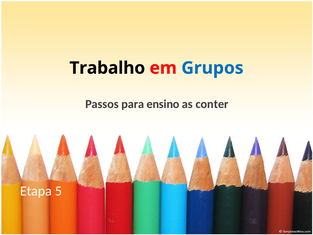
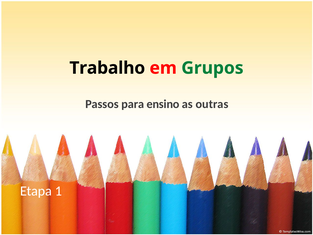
Grupos colour: blue -> green
conter: conter -> outras
5: 5 -> 1
